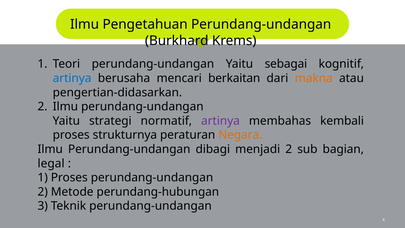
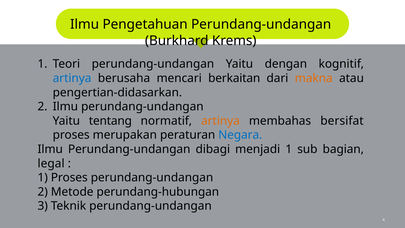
sebagai: sebagai -> dengan
strategi: strategi -> tentang
artinya at (220, 121) colour: purple -> orange
kembali: kembali -> bersifat
strukturnya: strukturnya -> merupakan
Negara colour: orange -> blue
menjadi 2: 2 -> 1
